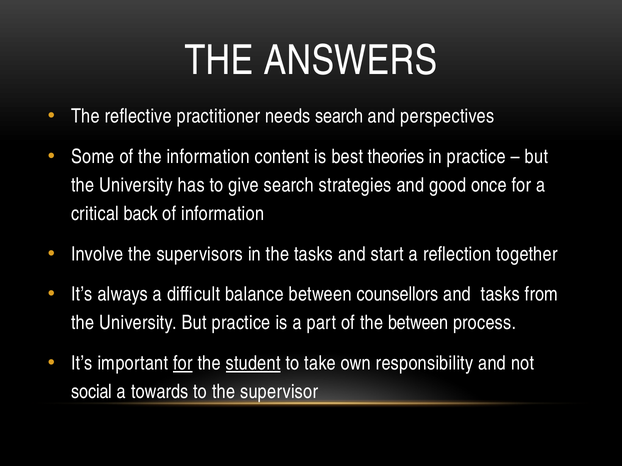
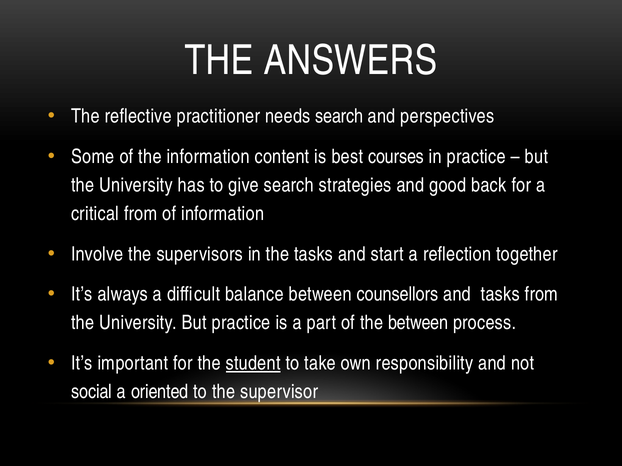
theories: theories -> courses
once: once -> back
critical back: back -> from
for at (183, 364) underline: present -> none
towards: towards -> oriented
